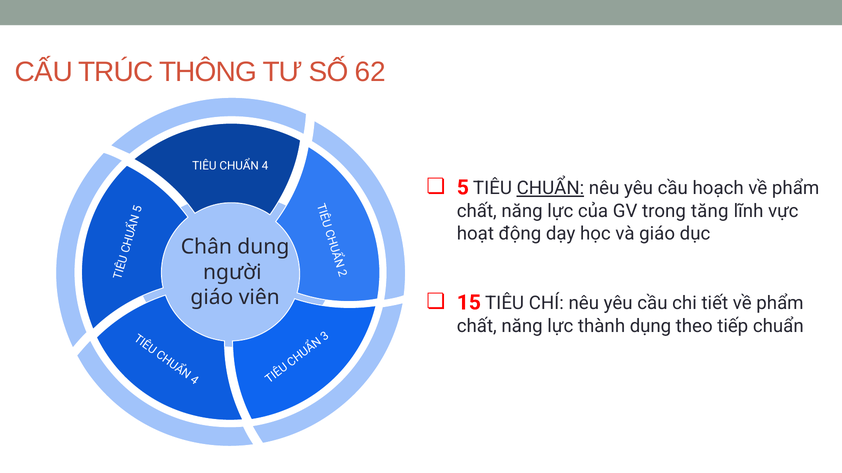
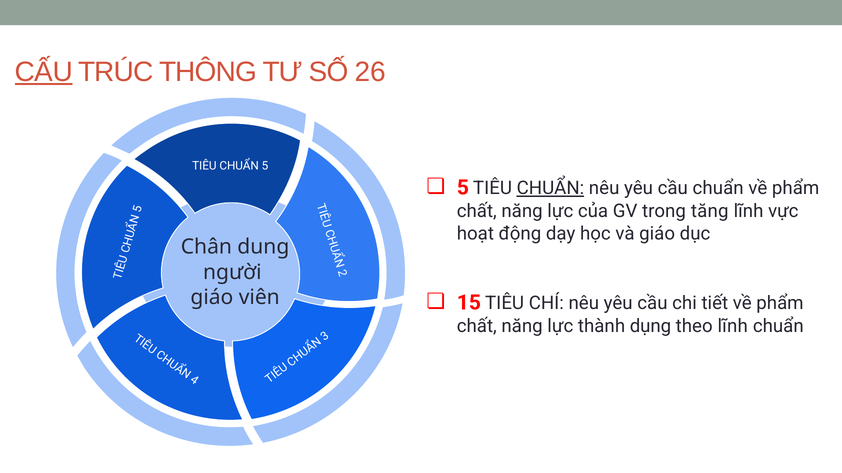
CẤU underline: none -> present
62: 62 -> 26
CHUẨN 4: 4 -> 5
cầu hoạch: hoạch -> chuẩn
theo tiếp: tiếp -> lĩnh
